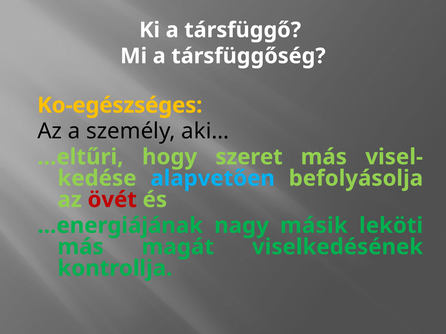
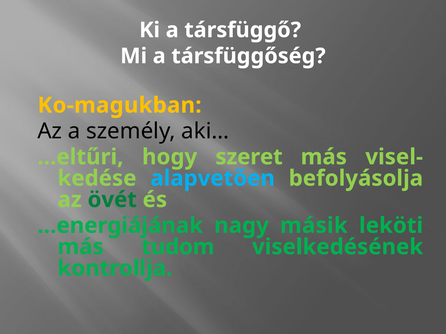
Ko-egészséges: Ko-egészséges -> Ko-magukban
övét colour: red -> green
magát: magát -> tudom
